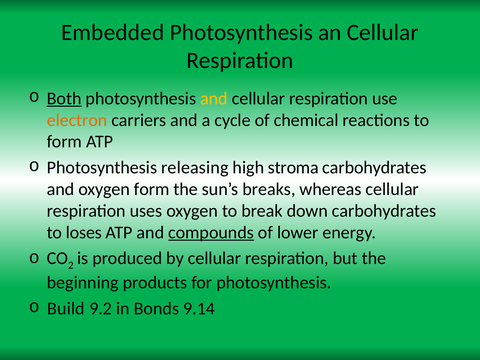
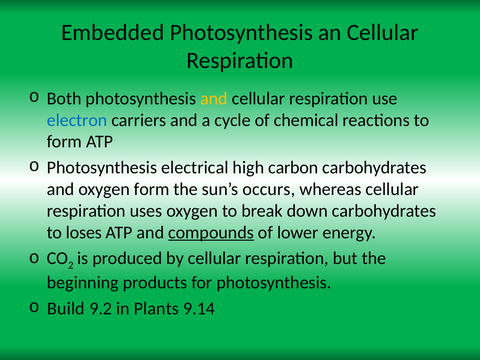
Both underline: present -> none
electron colour: orange -> blue
releasing: releasing -> electrical
stroma: stroma -> carbon
breaks: breaks -> occurs
Bonds: Bonds -> Plants
